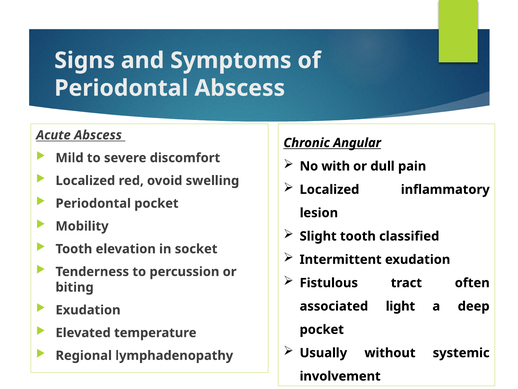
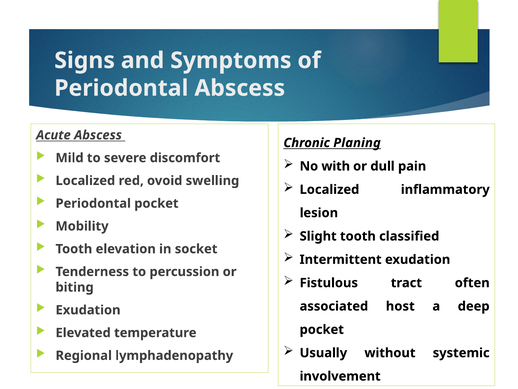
Angular: Angular -> Planing
light: light -> host
